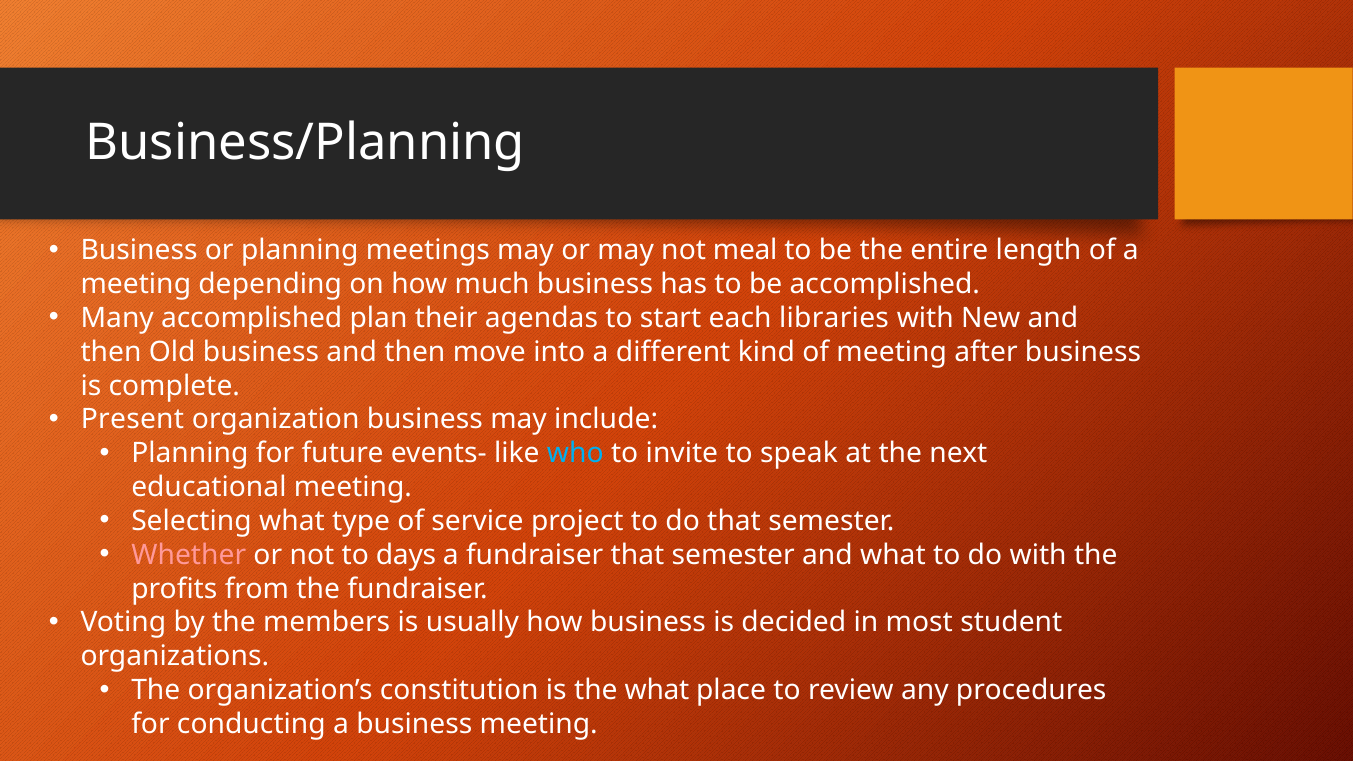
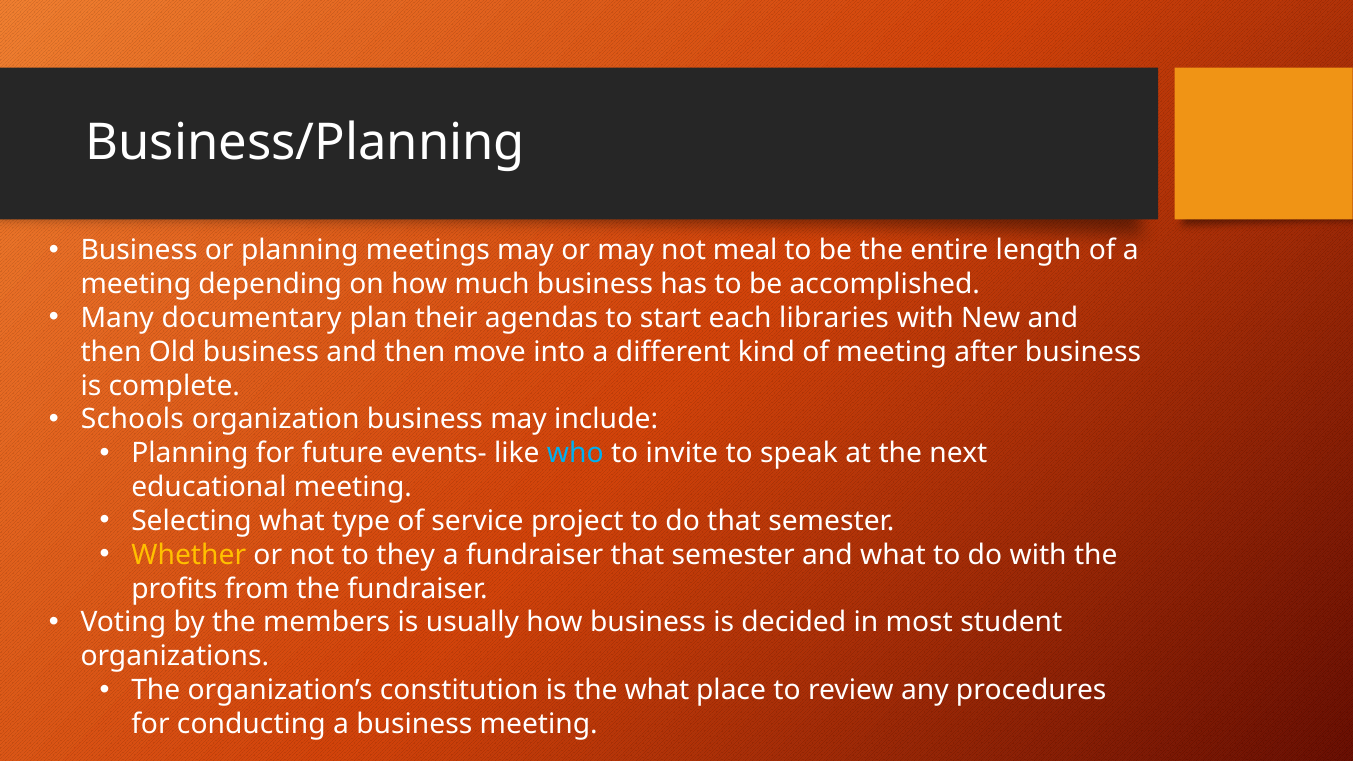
Many accomplished: accomplished -> documentary
Present: Present -> Schools
Whether colour: pink -> yellow
days: days -> they
